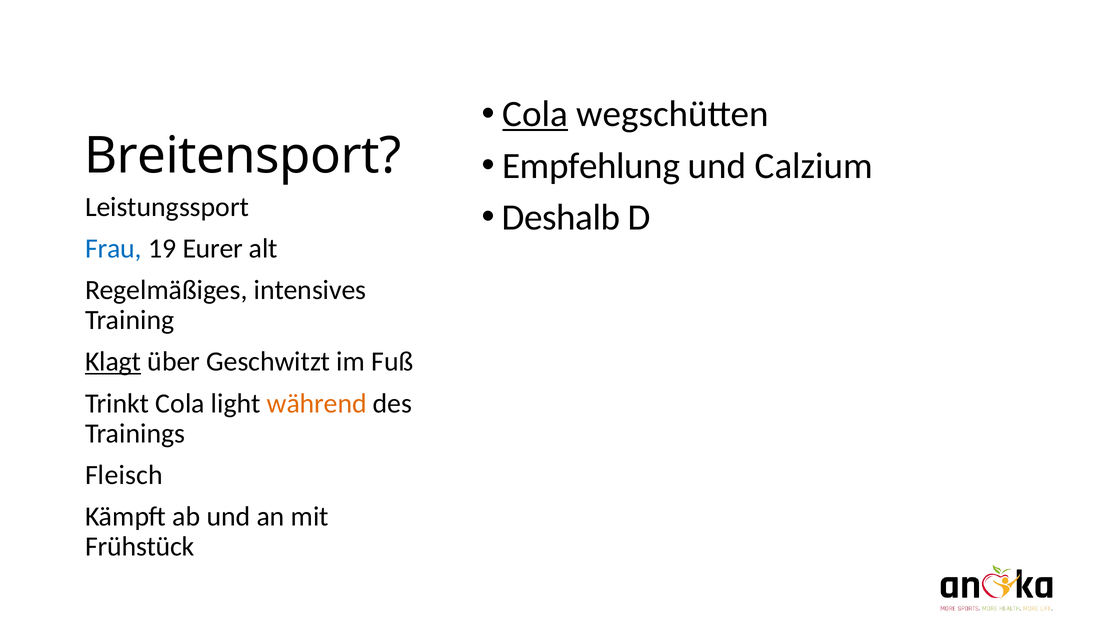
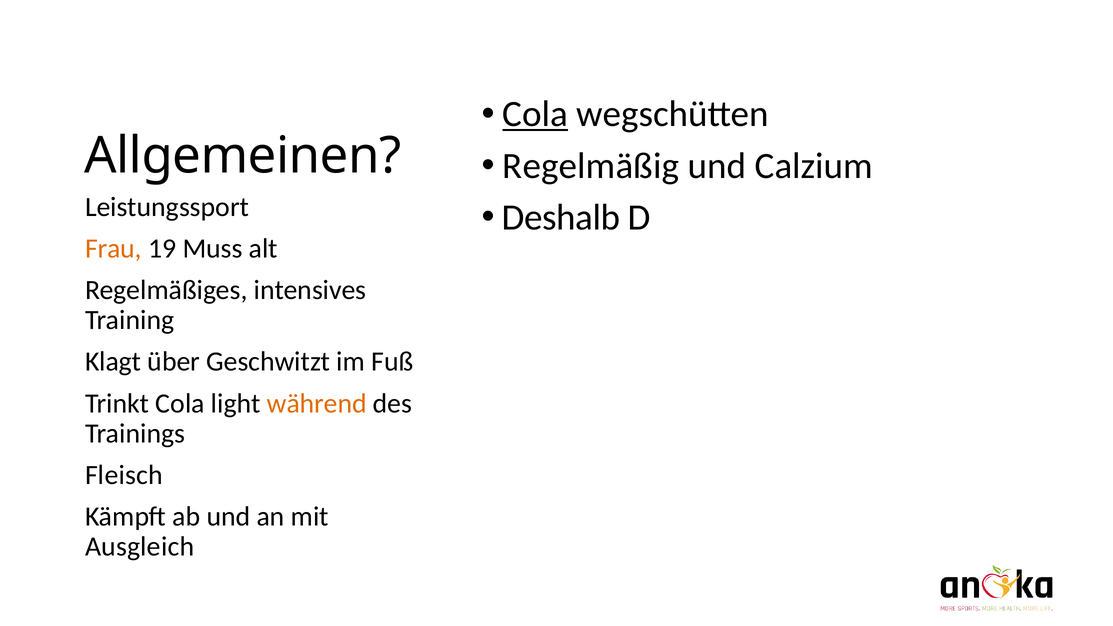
Breitensport: Breitensport -> Allgemeinen
Empfehlung: Empfehlung -> Regelmäßig
Frau colour: blue -> orange
Eurer: Eurer -> Muss
Klagt underline: present -> none
Frühstück: Frühstück -> Ausgleich
